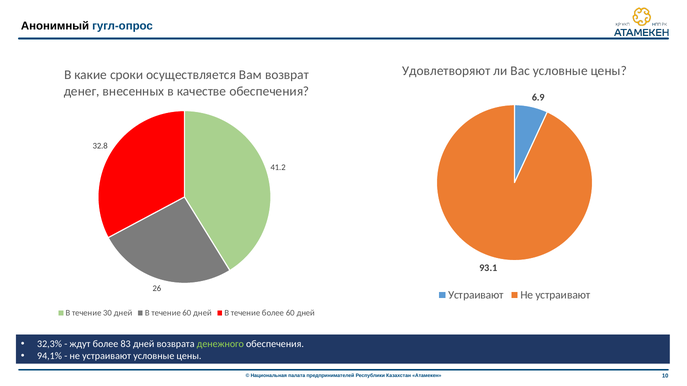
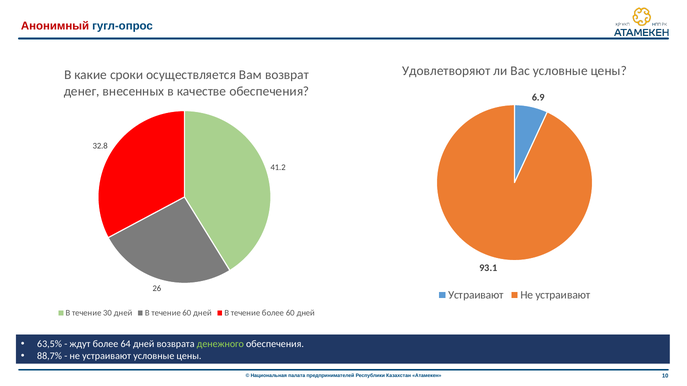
Анонимный colour: black -> red
32,3%: 32,3% -> 63,5%
83: 83 -> 64
94,1%: 94,1% -> 88,7%
